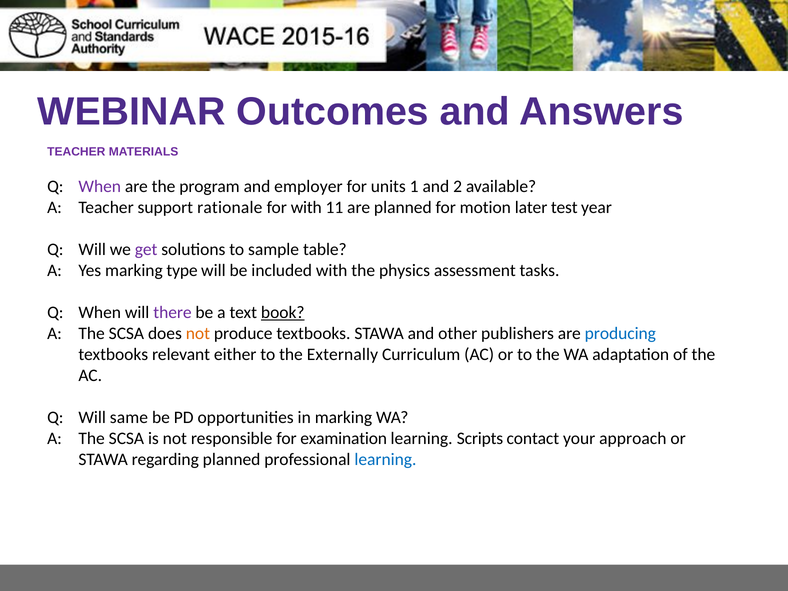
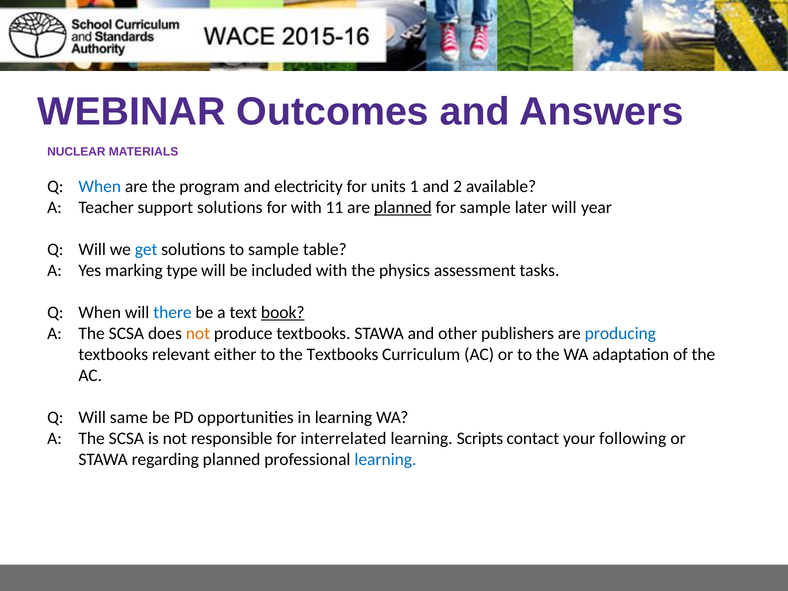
TEACHER at (76, 152): TEACHER -> NUCLEAR
When at (100, 187) colour: purple -> blue
employer: employer -> electricity
support rationale: rationale -> solutions
planned at (403, 208) underline: none -> present
for motion: motion -> sample
later test: test -> will
get colour: purple -> blue
there colour: purple -> blue
the Externally: Externally -> Textbooks
in marking: marking -> learning
examination: examination -> interrelated
approach: approach -> following
